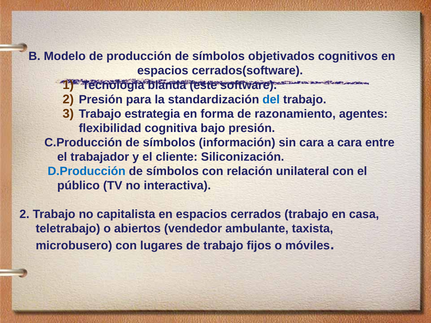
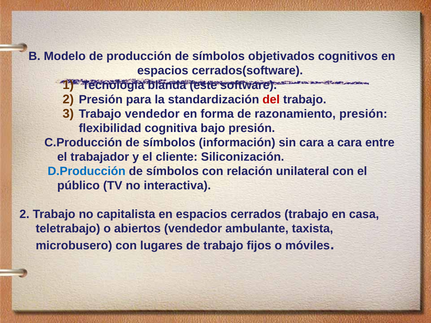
del colour: blue -> red
Trabajo estrategia: estrategia -> vendedor
razonamiento agentes: agentes -> presión
